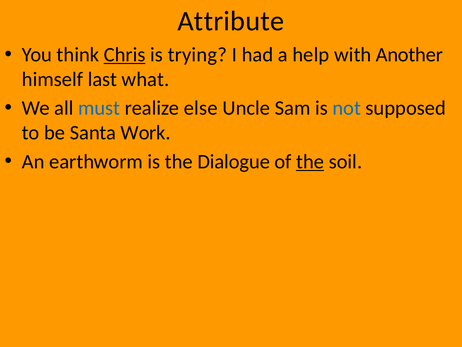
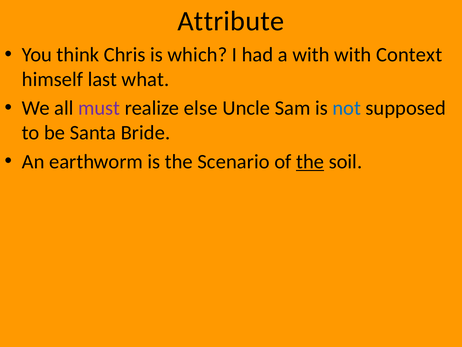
Chris underline: present -> none
trying: trying -> which
a help: help -> with
Another: Another -> Context
must colour: blue -> purple
Work: Work -> Bride
Dialogue: Dialogue -> Scenario
